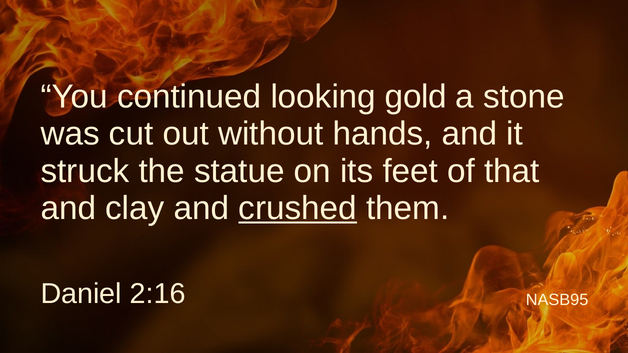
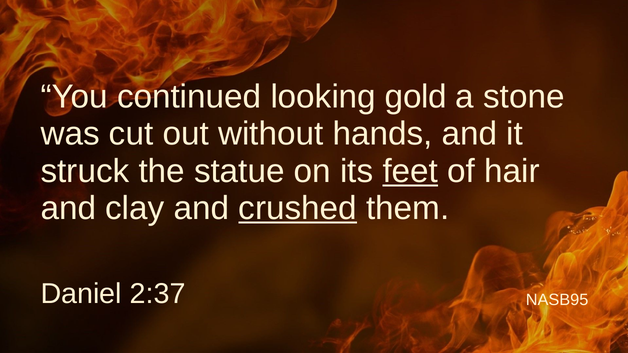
feet underline: none -> present
that: that -> hair
2:16: 2:16 -> 2:37
